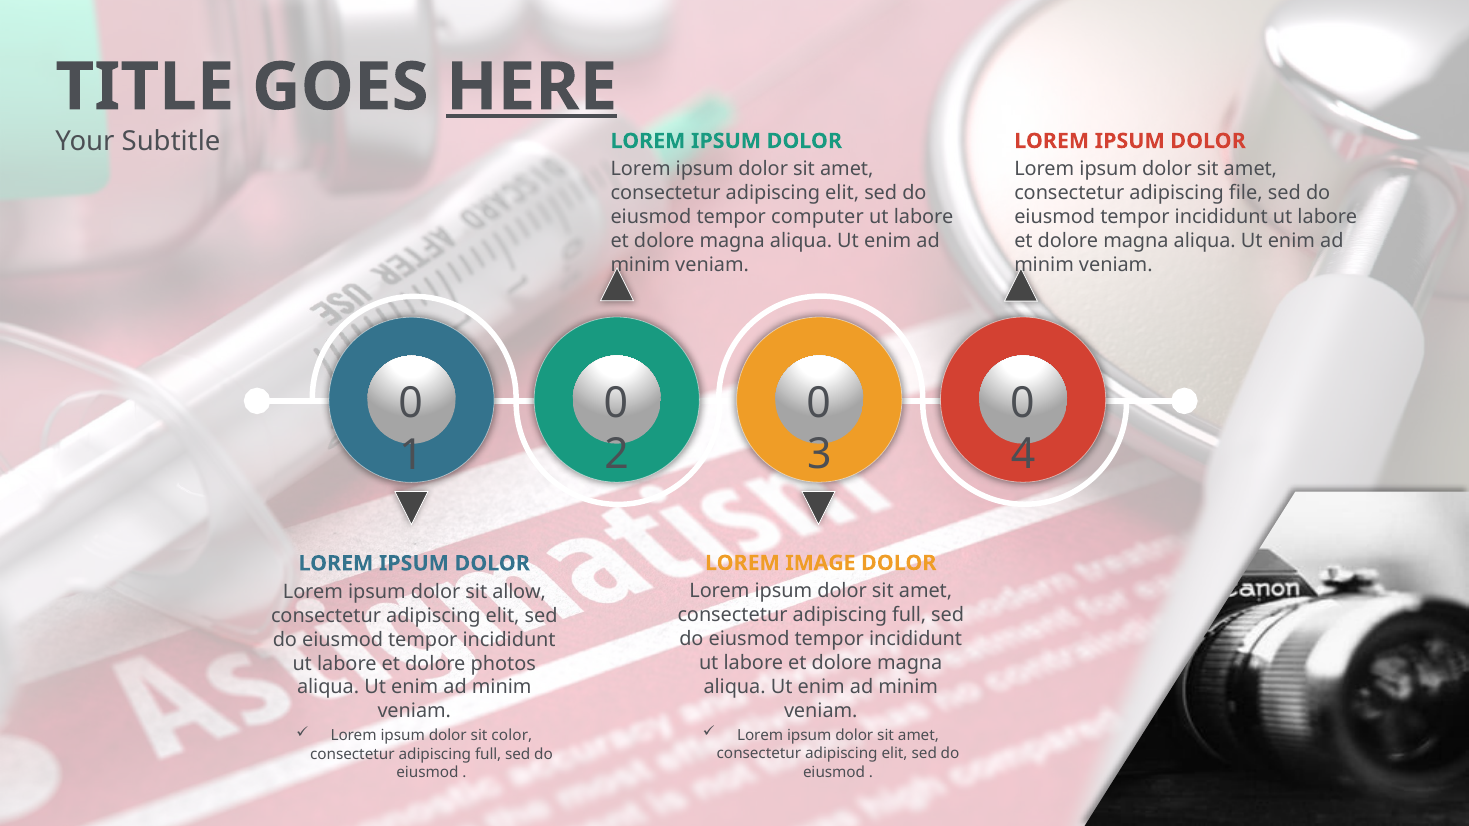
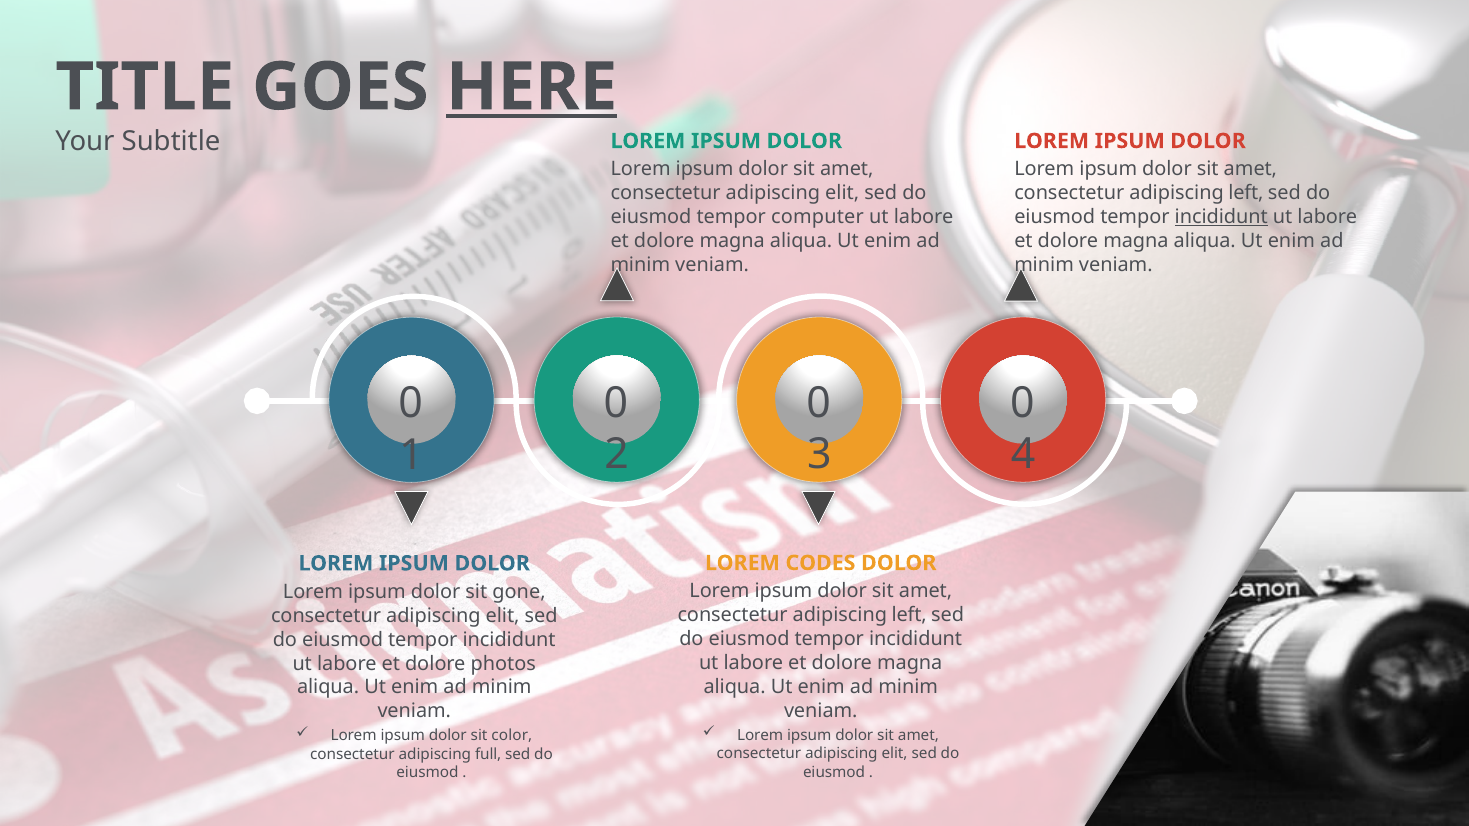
file at (1246, 193): file -> left
incididunt at (1221, 217) underline: none -> present
IMAGE: IMAGE -> CODES
allow: allow -> gone
full at (909, 615): full -> left
